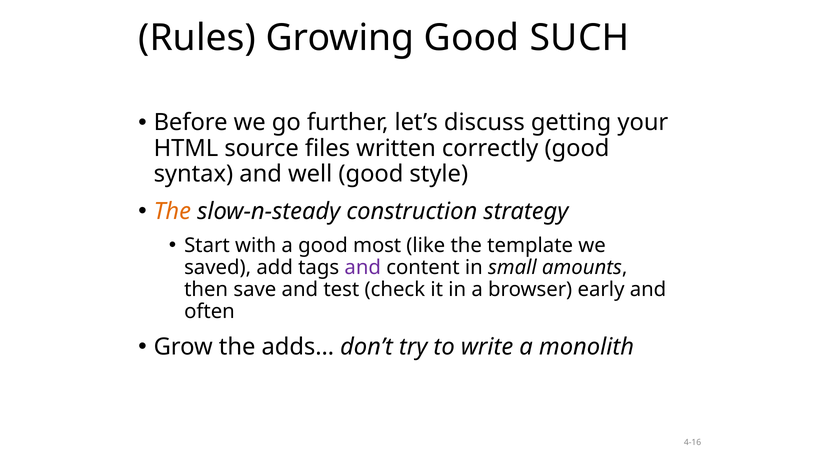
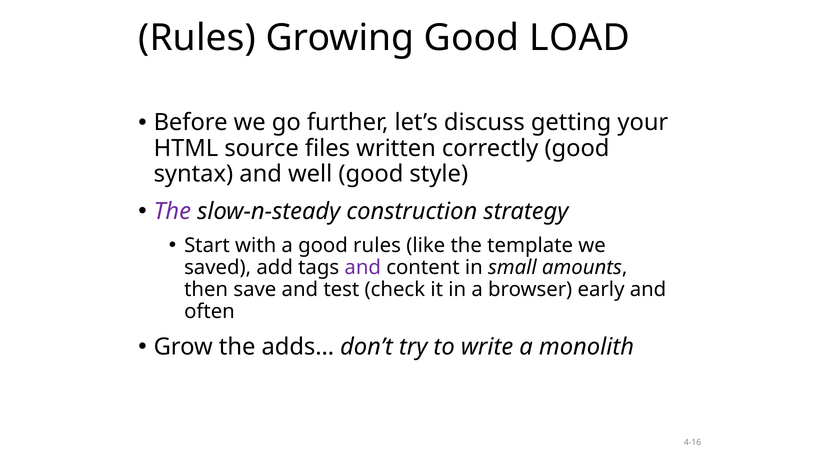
SUCH: SUCH -> LOAD
The at (172, 211) colour: orange -> purple
good most: most -> rules
